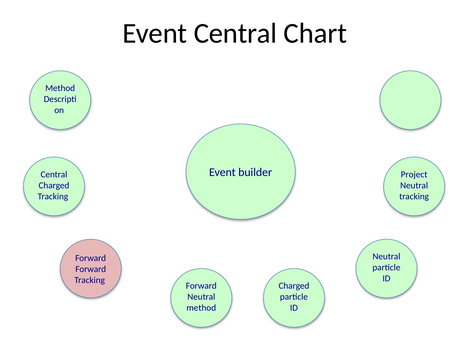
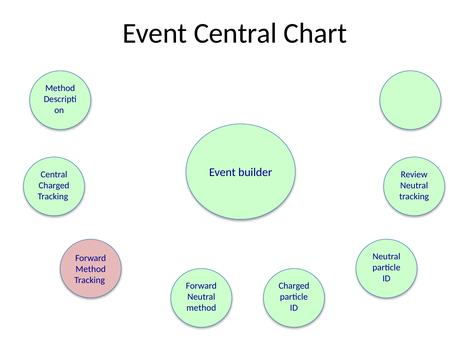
Project: Project -> Review
Forward at (91, 269): Forward -> Method
